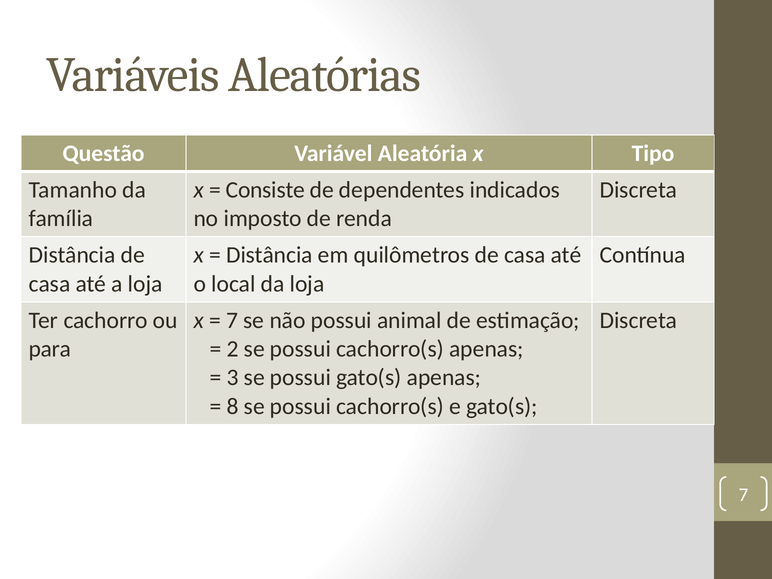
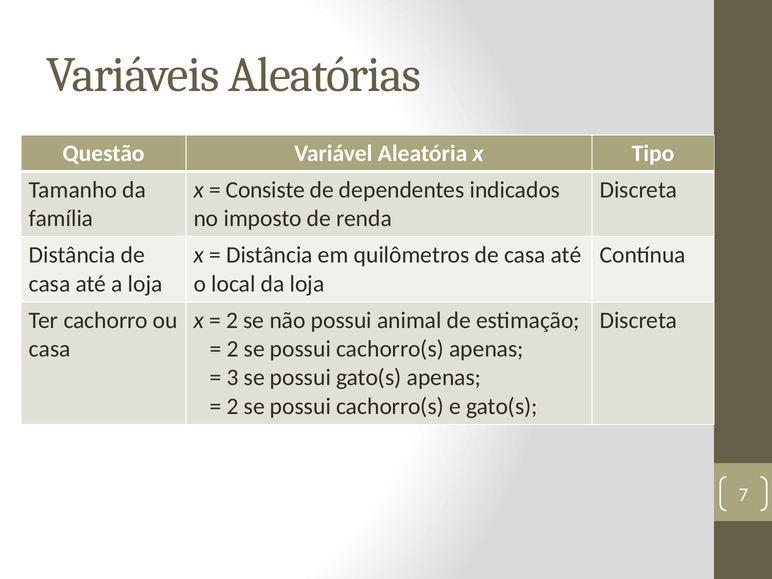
7 at (232, 320): 7 -> 2
para at (50, 349): para -> casa
8 at (233, 406): 8 -> 2
